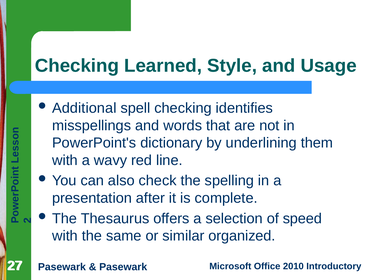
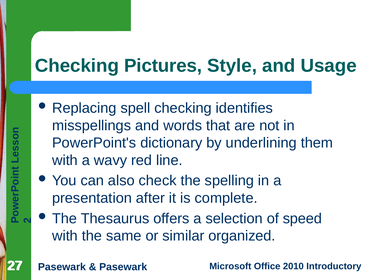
Learned: Learned -> Pictures
Additional: Additional -> Replacing
